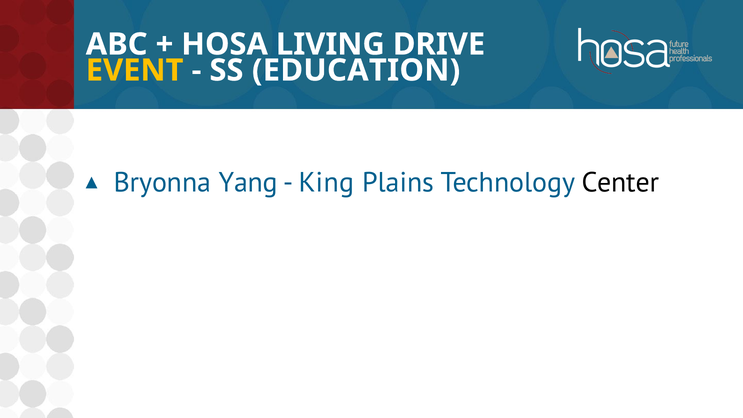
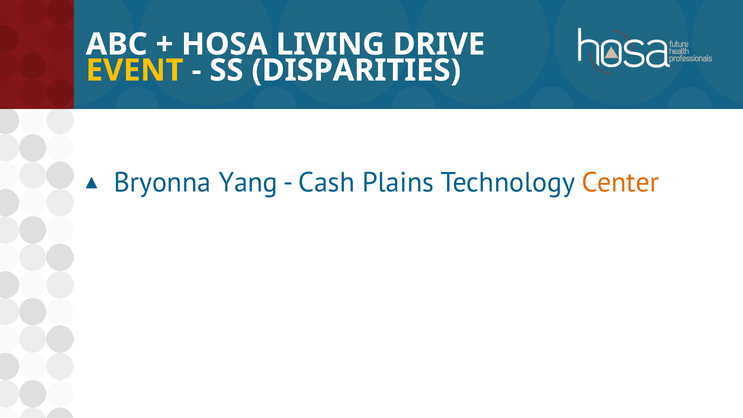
EDUCATION: EDUCATION -> DISPARITIES
King: King -> Cash
Center colour: black -> orange
